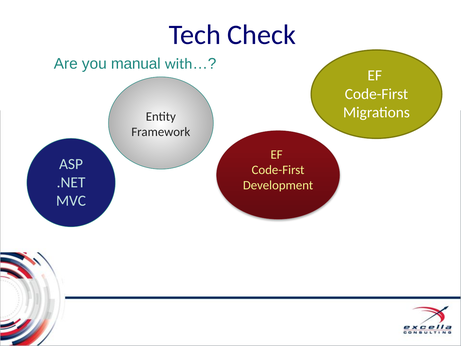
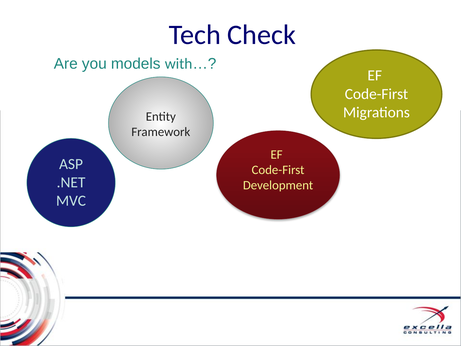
manual: manual -> models
